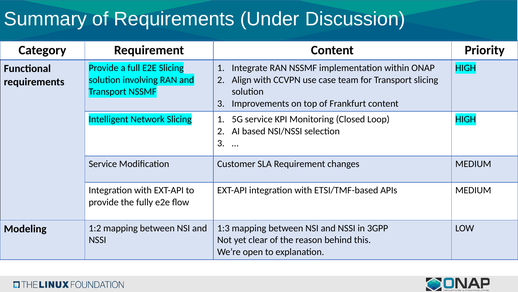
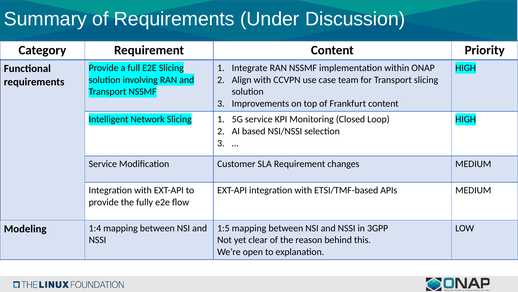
1:3: 1:3 -> 1:5
1:2: 1:2 -> 1:4
